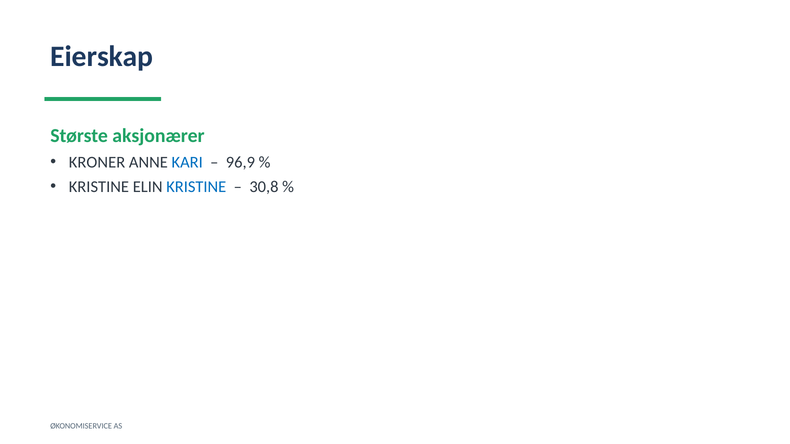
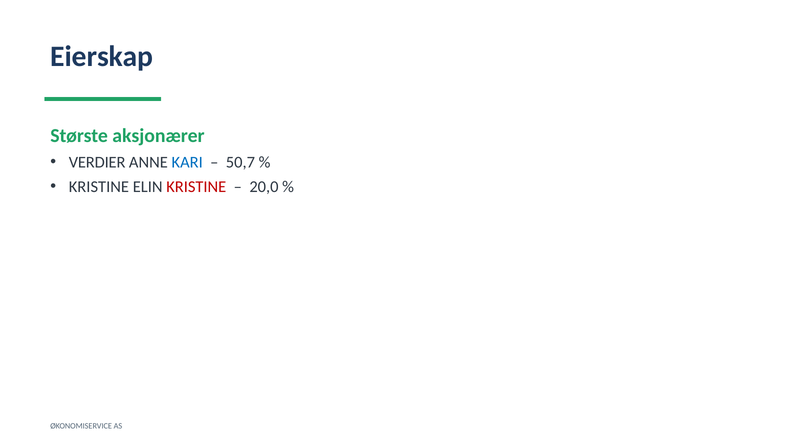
KRONER: KRONER -> VERDIER
96,9: 96,9 -> 50,7
KRISTINE at (196, 187) colour: blue -> red
30,8: 30,8 -> 20,0
